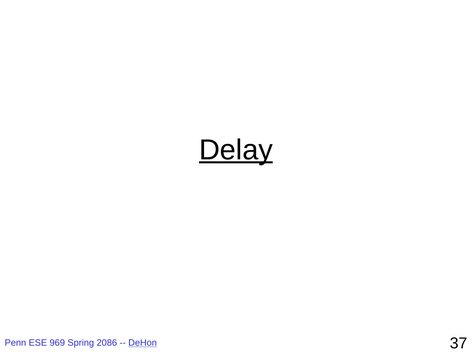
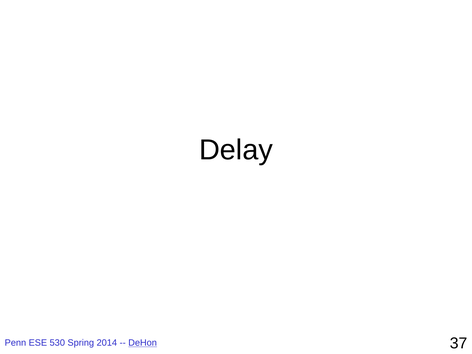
Delay underline: present -> none
969: 969 -> 530
2086: 2086 -> 2014
